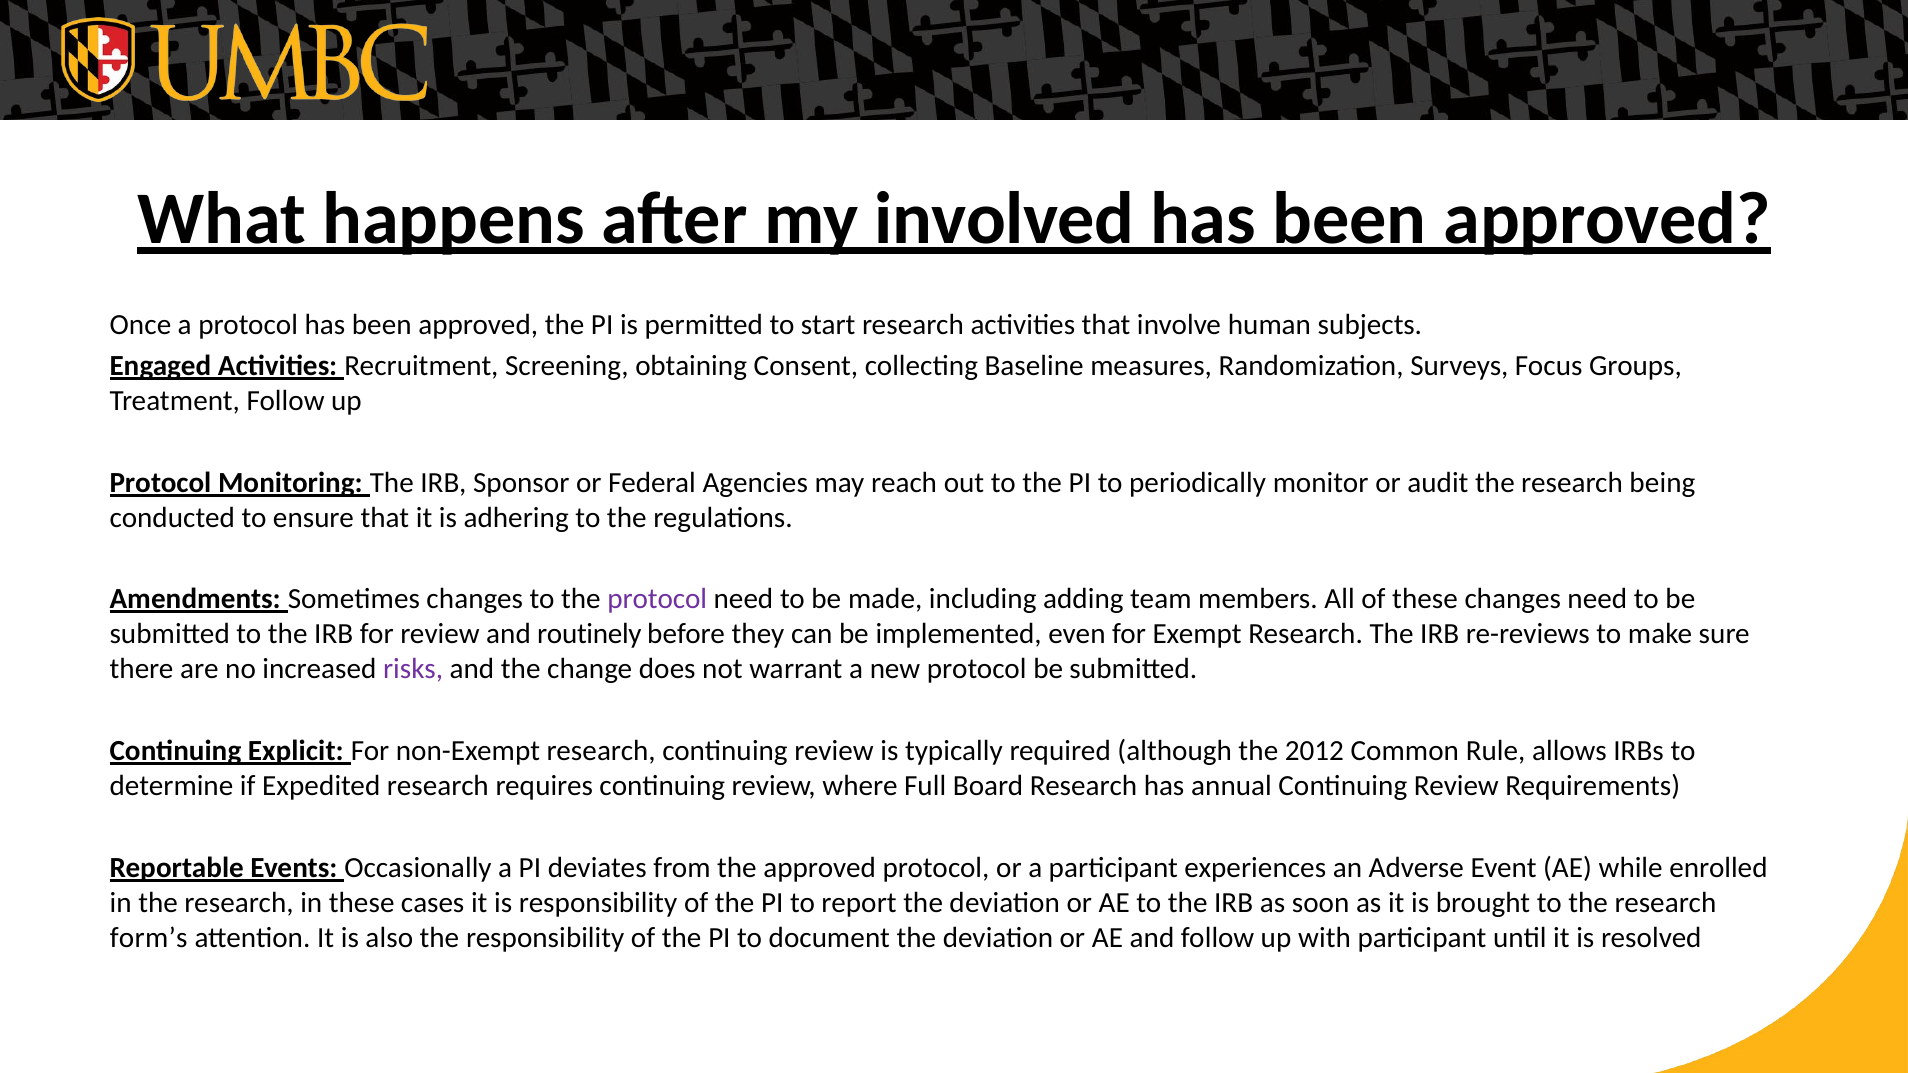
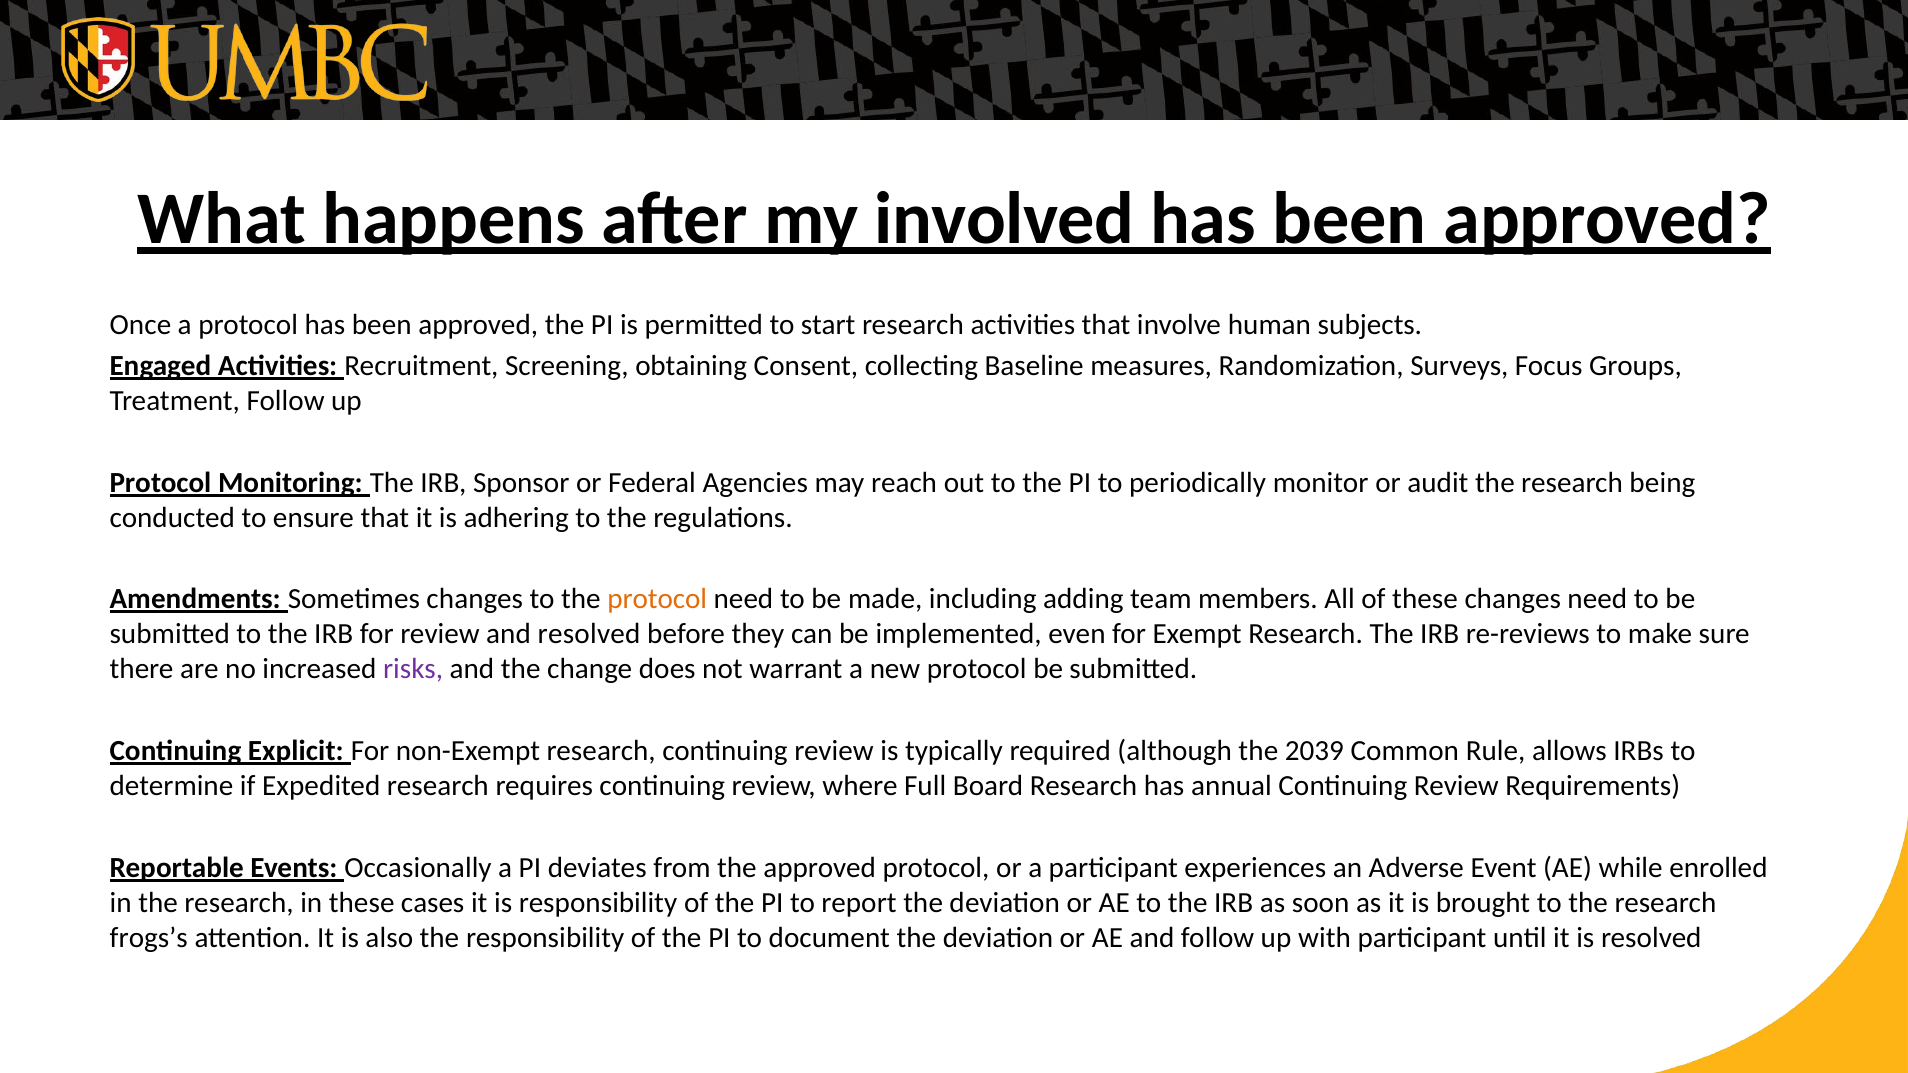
protocol at (657, 599) colour: purple -> orange
and routinely: routinely -> resolved
2012: 2012 -> 2039
form’s: form’s -> frogs’s
